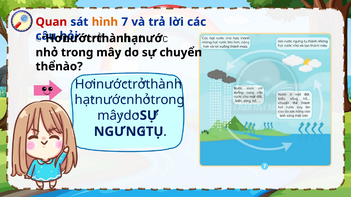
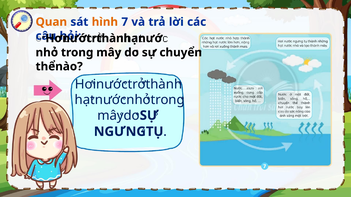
Quan colour: red -> orange
